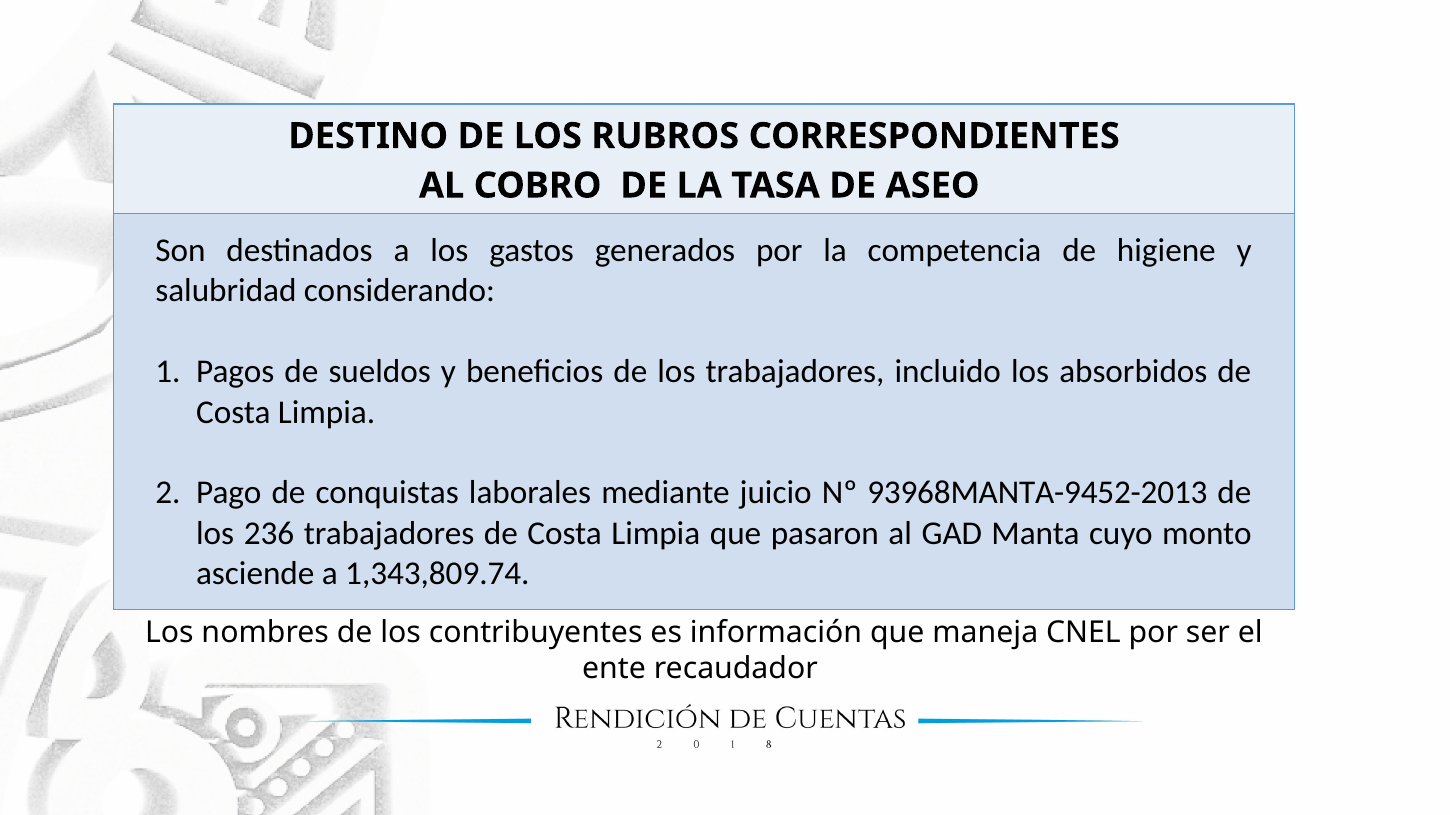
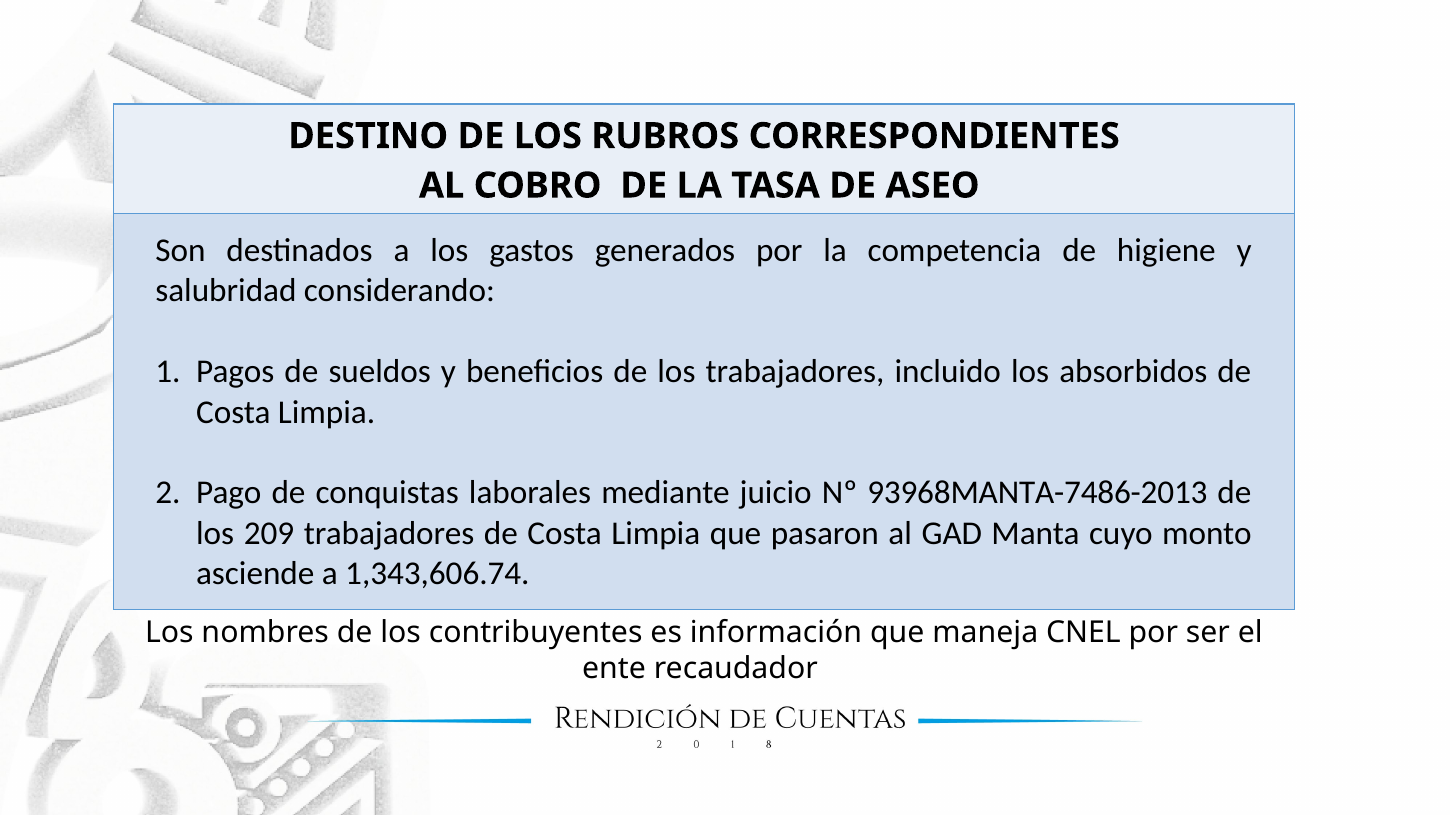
93968MANTA-9452-2013: 93968MANTA-9452-2013 -> 93968MANTA-7486-2013
236: 236 -> 209
1,343,809.74: 1,343,809.74 -> 1,343,606.74
